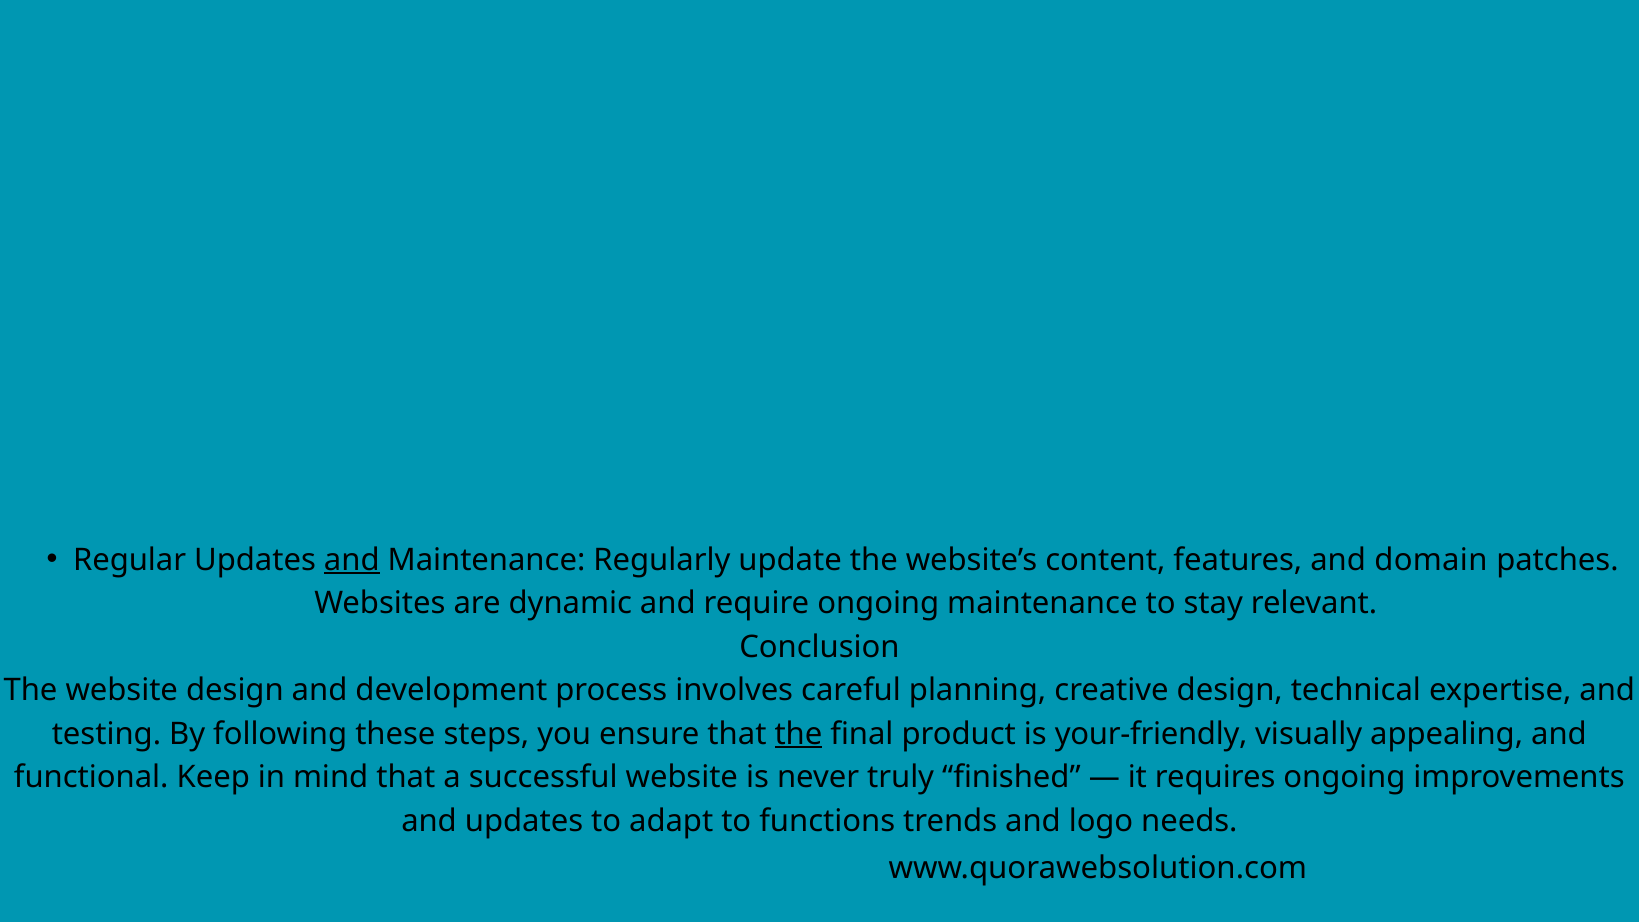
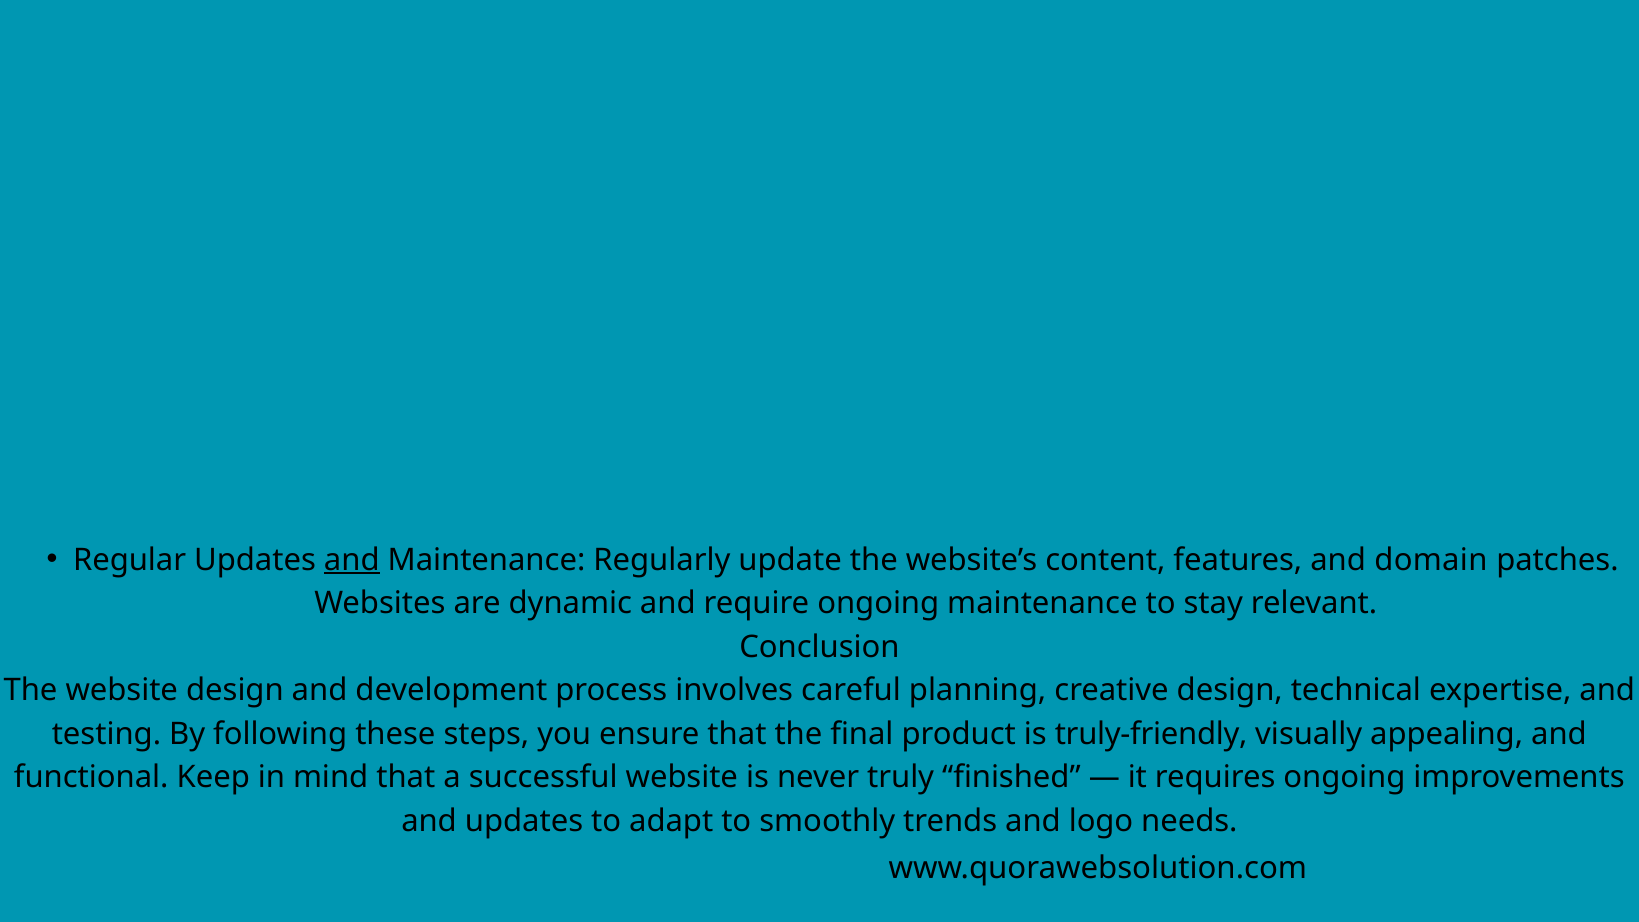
the at (798, 734) underline: present -> none
your-friendly: your-friendly -> truly-friendly
functions: functions -> smoothly
